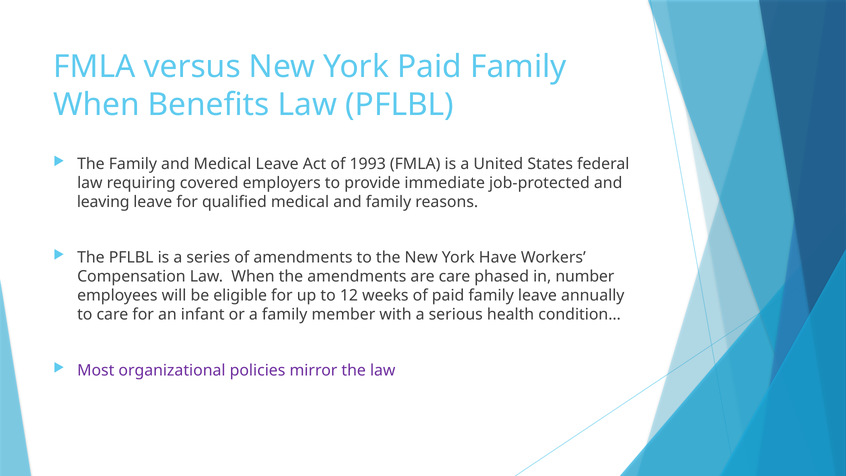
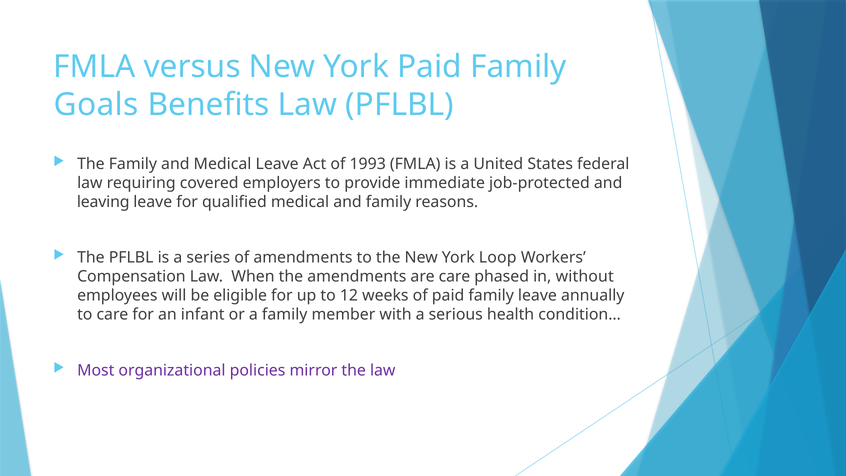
When at (97, 105): When -> Goals
Have: Have -> Loop
number: number -> without
